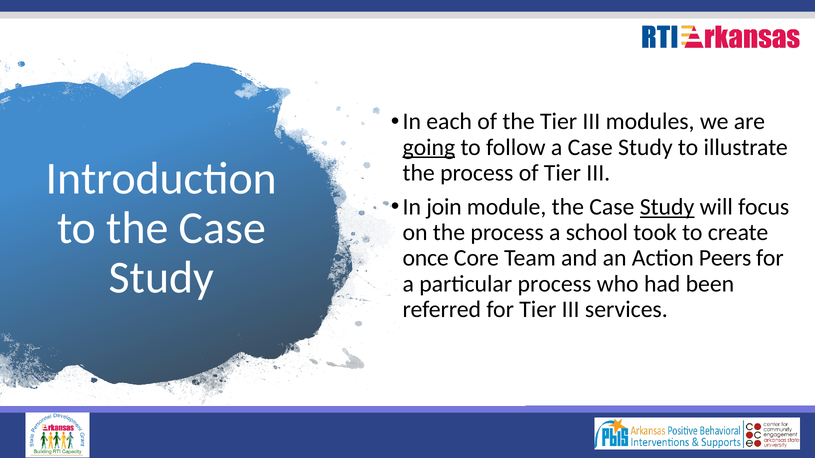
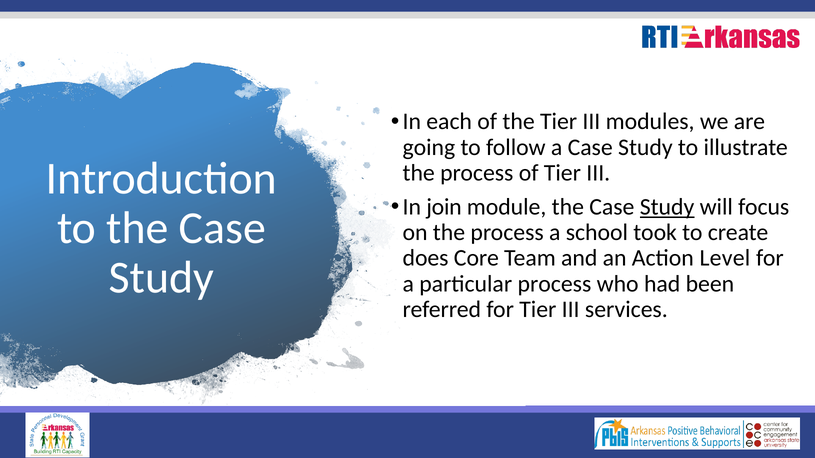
going underline: present -> none
once: once -> does
Peers: Peers -> Level
